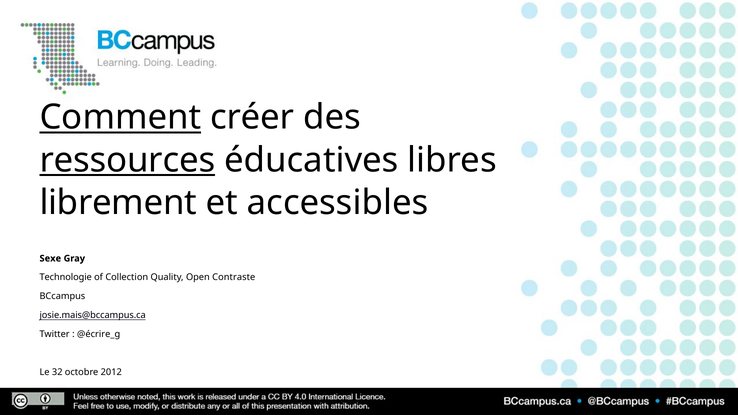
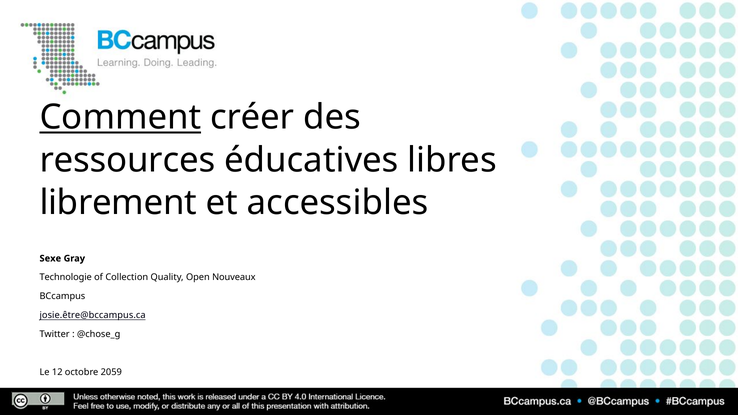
ressources underline: present -> none
Contraste: Contraste -> Nouveaux
josie.mais@bccampus.ca: josie.mais@bccampus.ca -> josie.être@bccampus.ca
@écrire_g: @écrire_g -> @chose_g
32: 32 -> 12
2012: 2012 -> 2059
